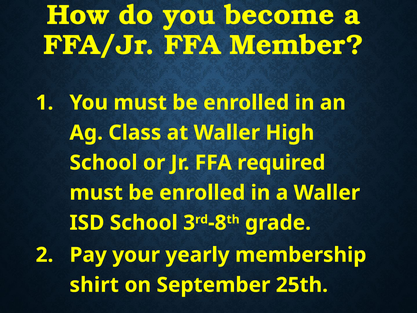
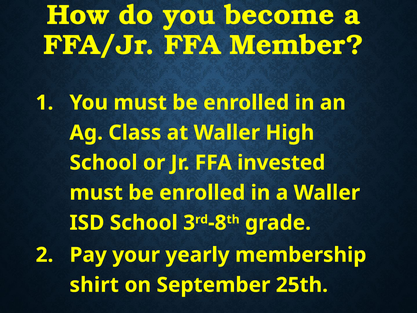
required: required -> invested
